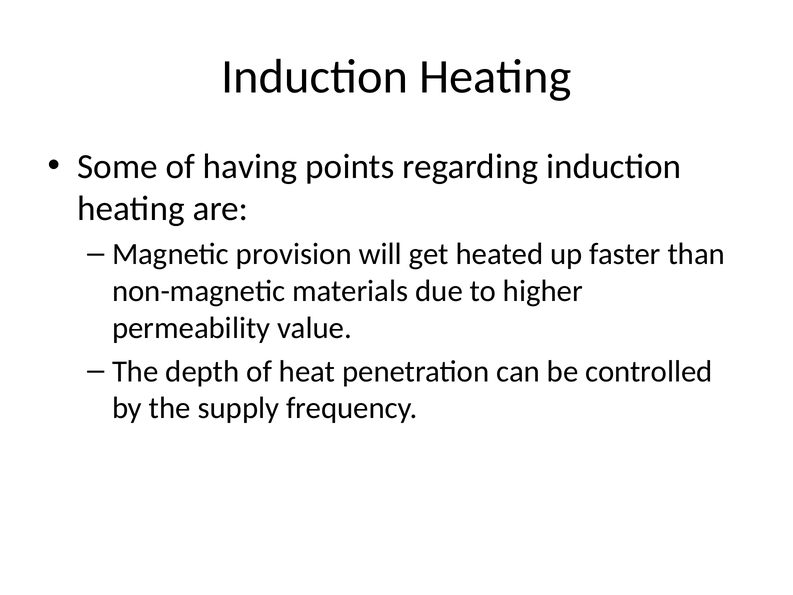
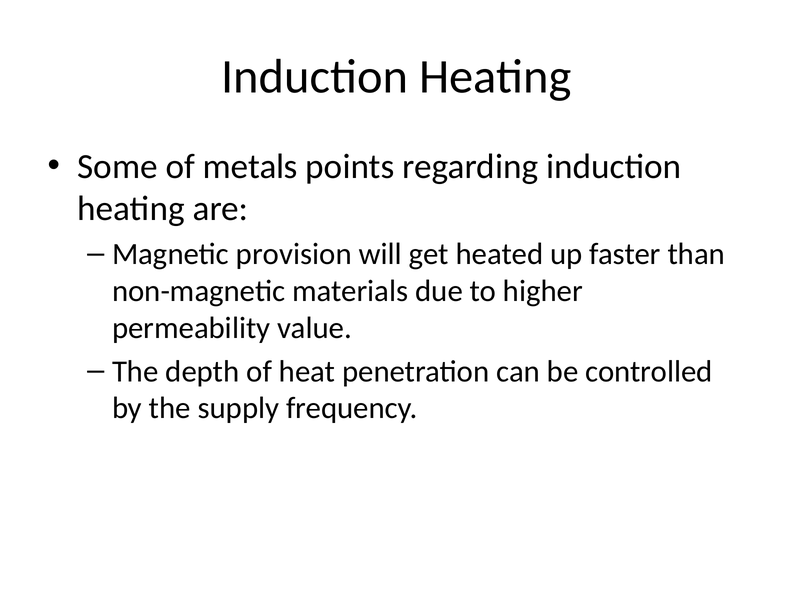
having: having -> metals
